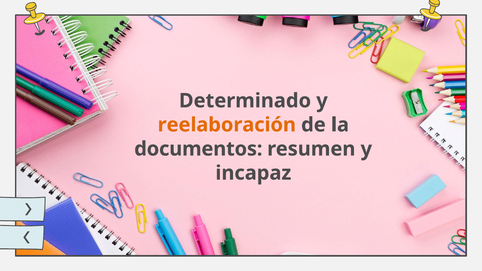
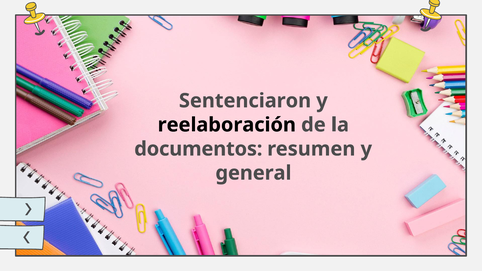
Determinado: Determinado -> Sentenciaron
reelaboración colour: orange -> black
incapaz: incapaz -> general
